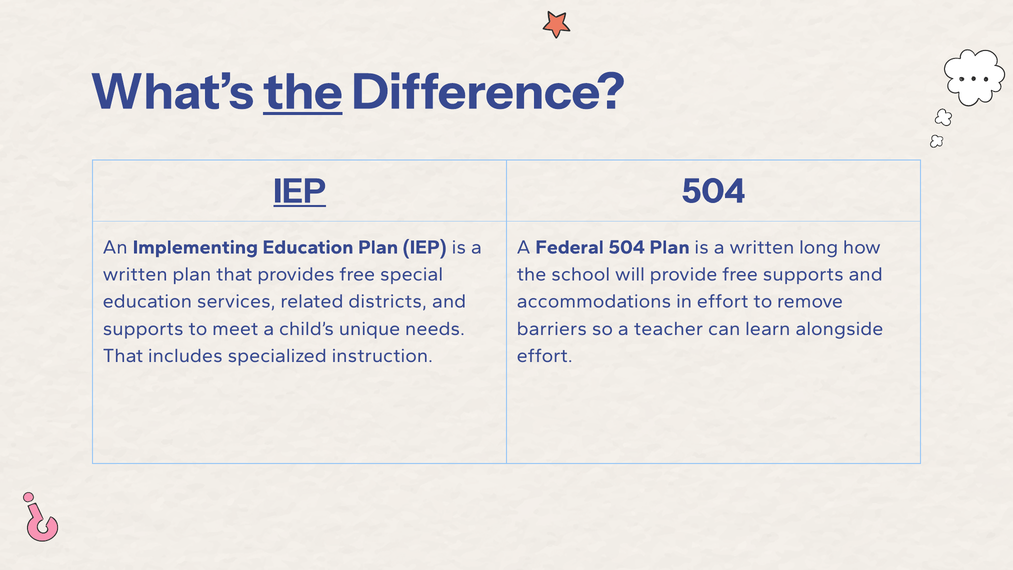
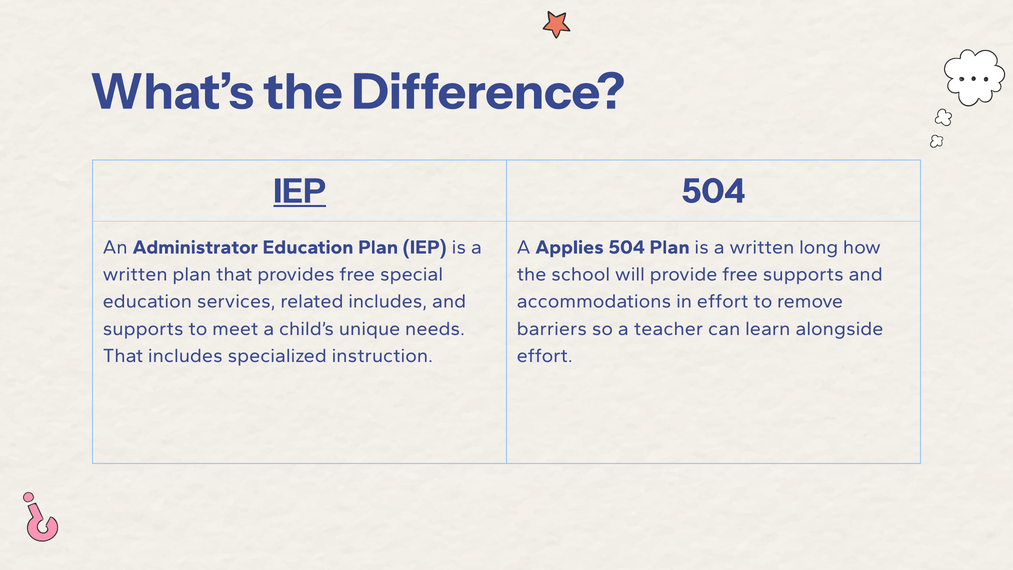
the at (303, 92) underline: present -> none
Implementing: Implementing -> Administrator
Federal: Federal -> Applies
related districts: districts -> includes
